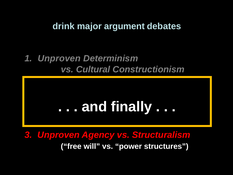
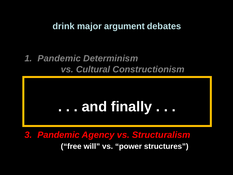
Unproven at (59, 58): Unproven -> Pandemic
Unproven at (59, 135): Unproven -> Pandemic
